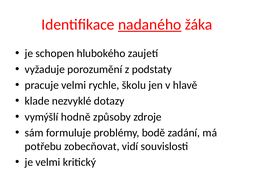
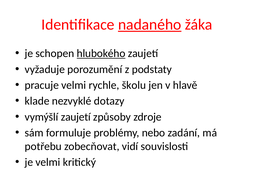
hlubokého underline: none -> present
vymýšlí hodně: hodně -> zaujetí
bodě: bodě -> nebo
